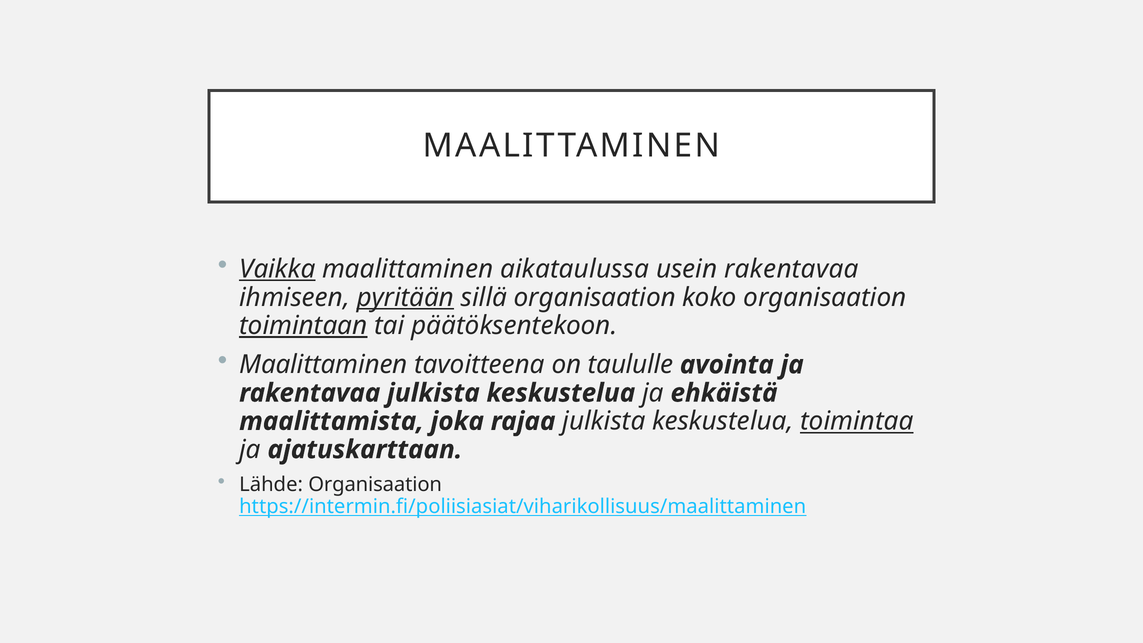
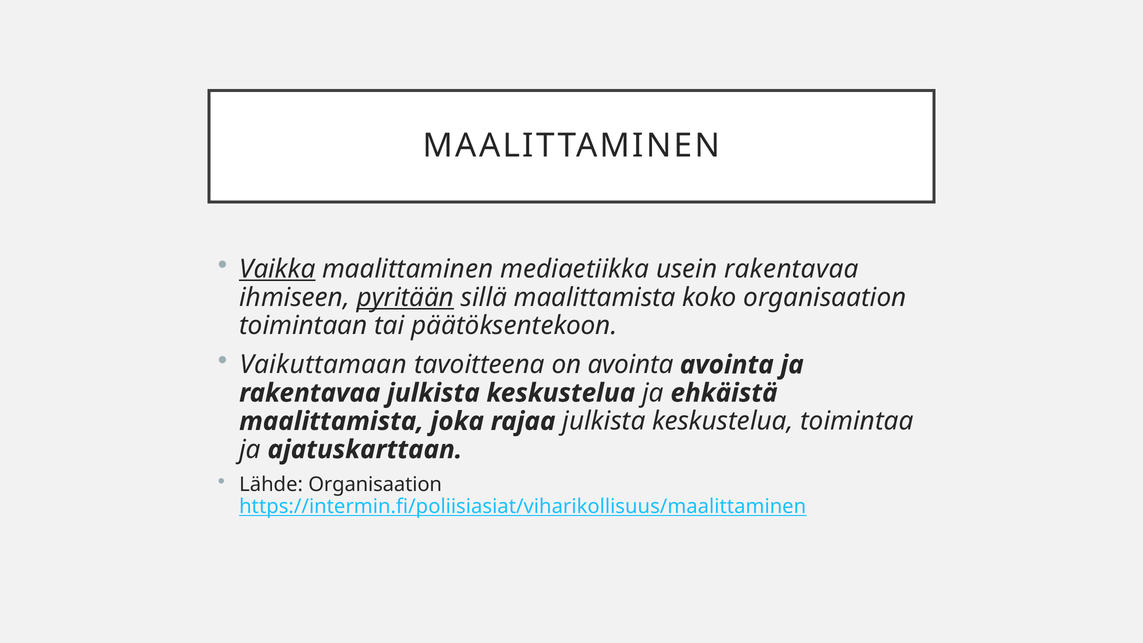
aikataulussa: aikataulussa -> mediaetiikka
sillä organisaation: organisaation -> maalittamista
toimintaan underline: present -> none
Maalittaminen at (323, 365): Maalittaminen -> Vaikuttamaan
on taululle: taululle -> avointa
toimintaa underline: present -> none
